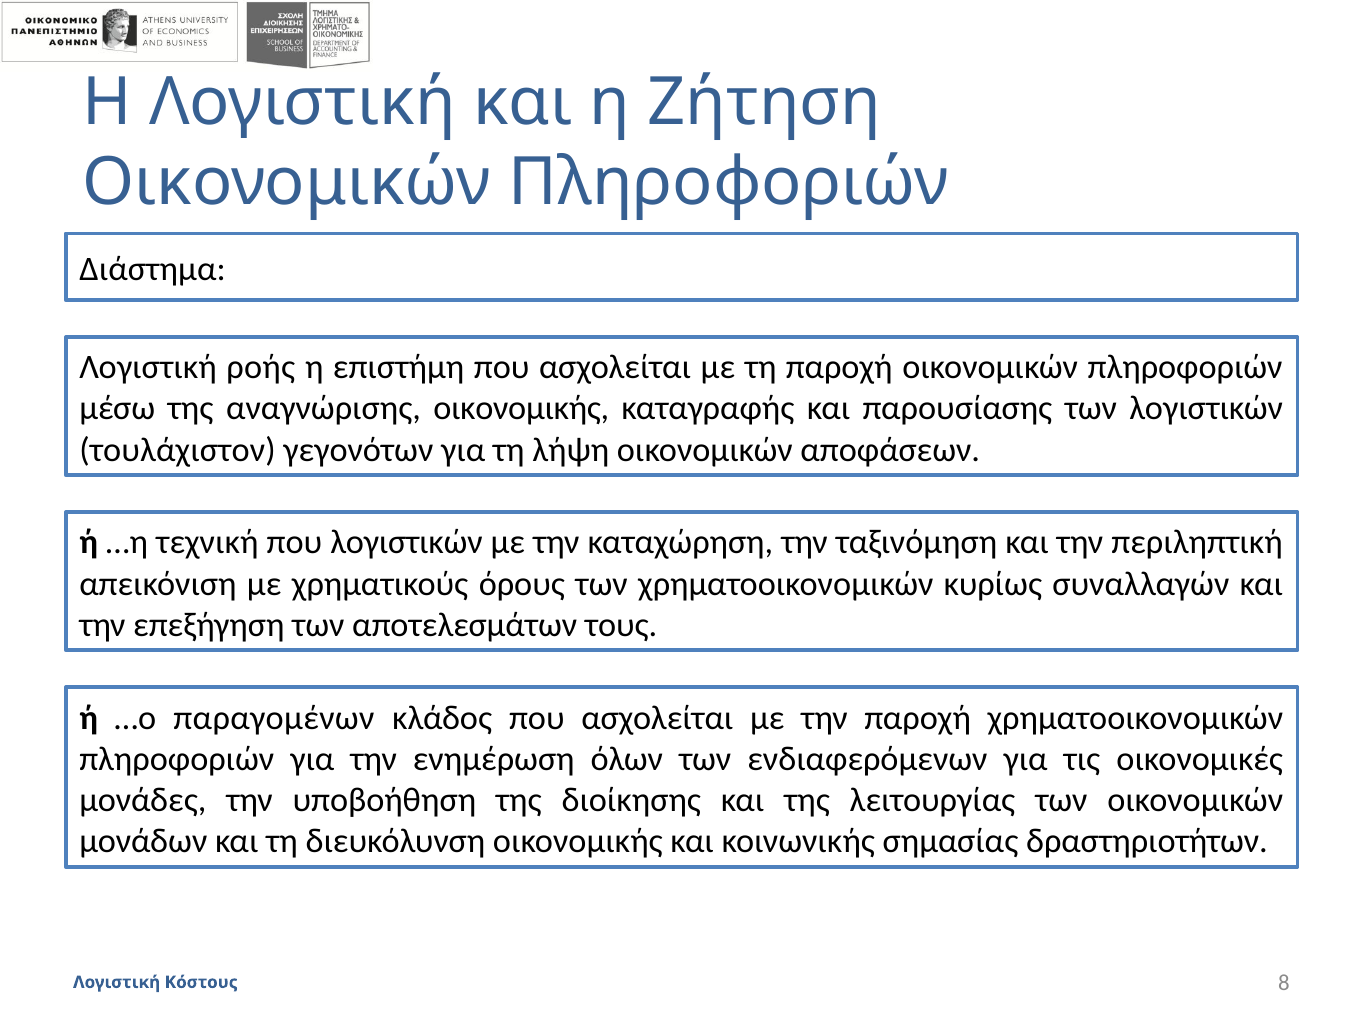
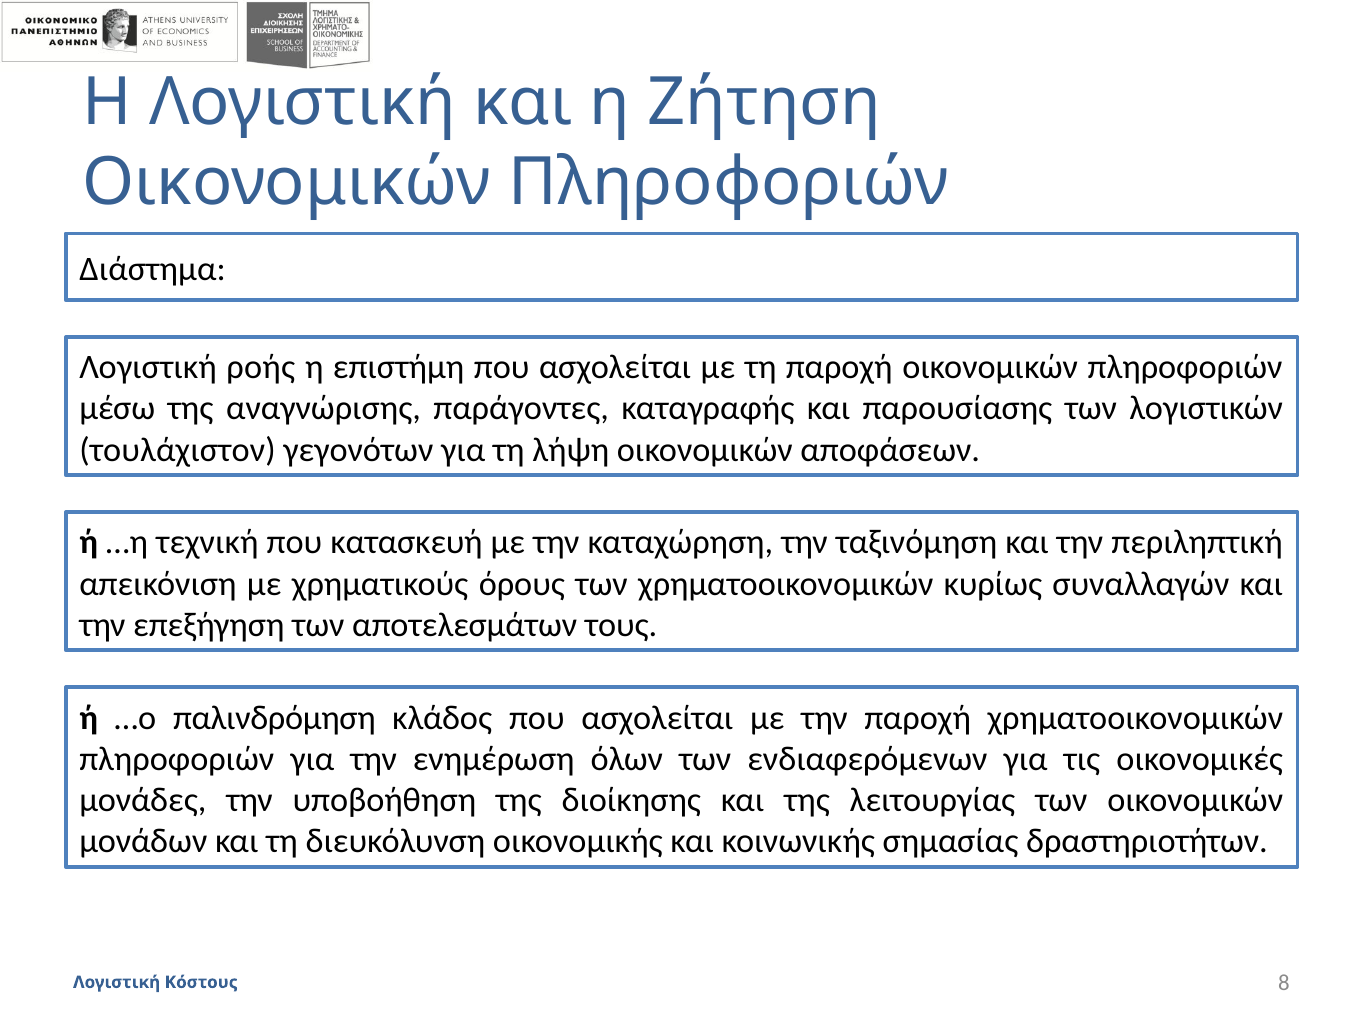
αναγνώρισης οικονομικής: οικονομικής -> παράγοντες
που λογιστικών: λογιστικών -> κατασκευή
παραγομένων: παραγομένων -> παλινδρόμηση
